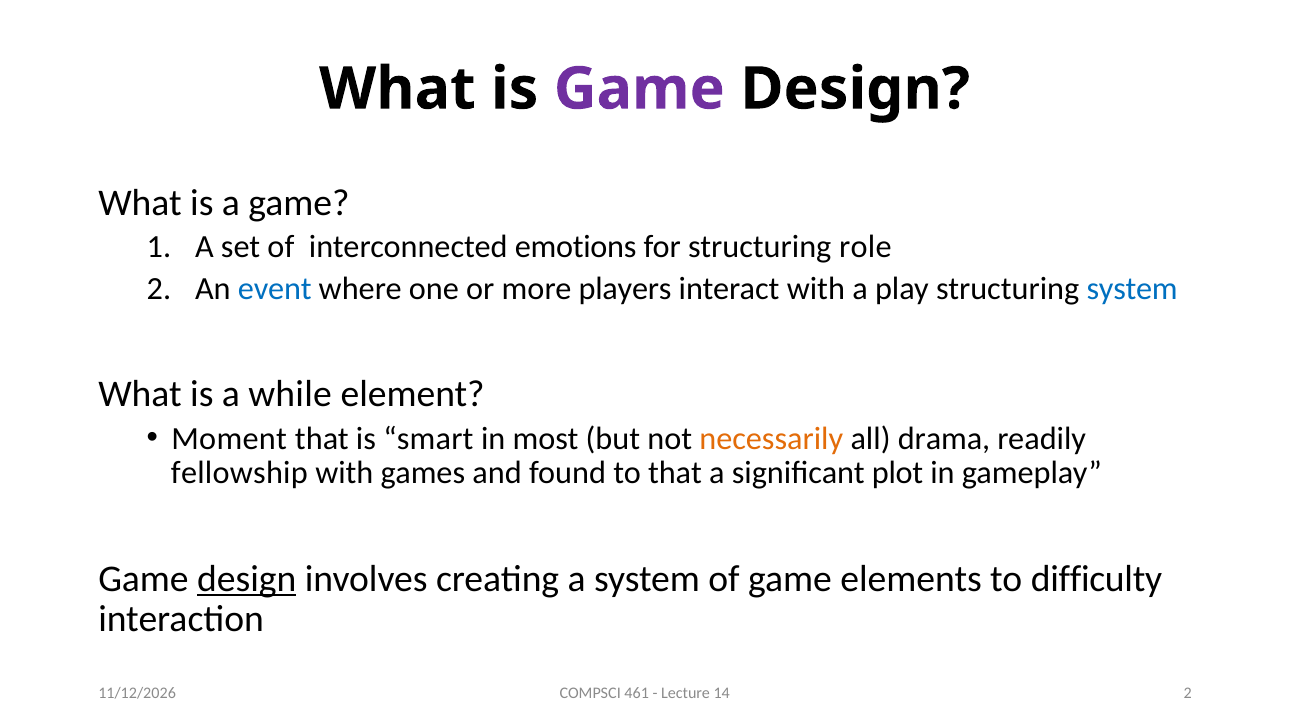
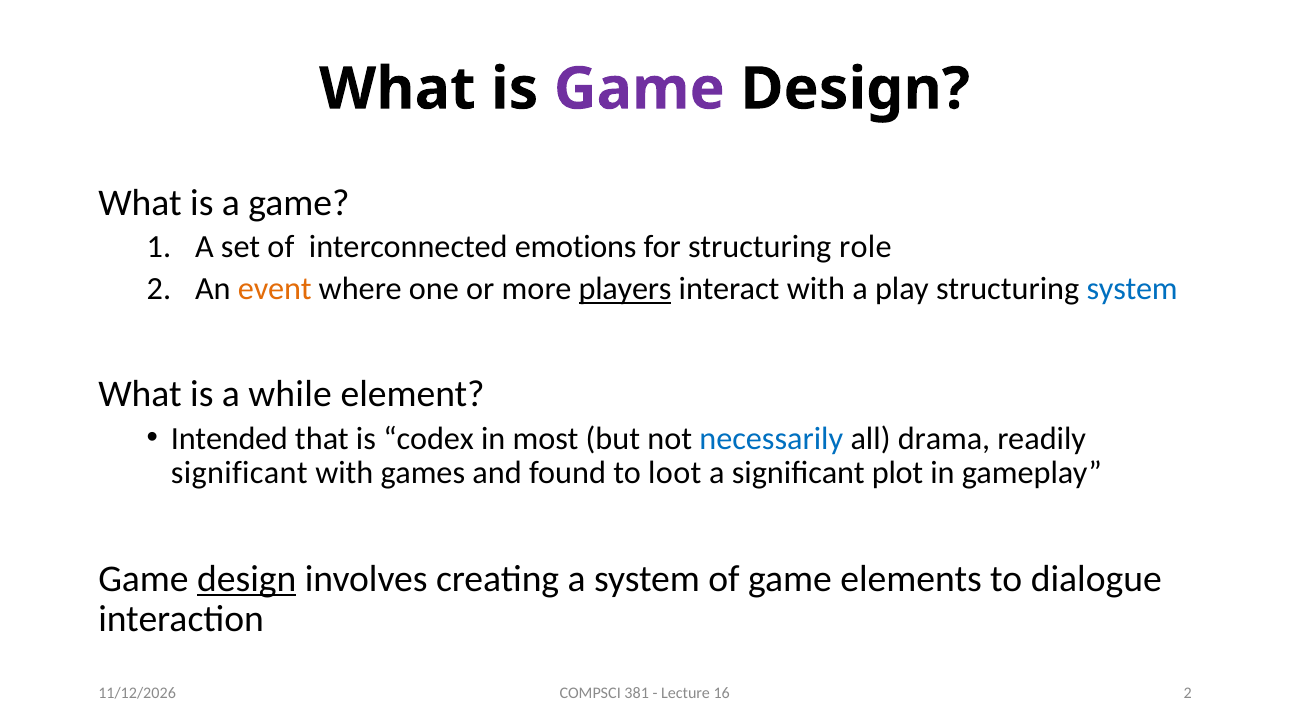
event colour: blue -> orange
players underline: none -> present
Moment: Moment -> Intended
smart: smart -> codex
necessarily colour: orange -> blue
fellowship at (239, 473): fellowship -> significant
to that: that -> loot
difficulty: difficulty -> dialogue
461: 461 -> 381
14: 14 -> 16
